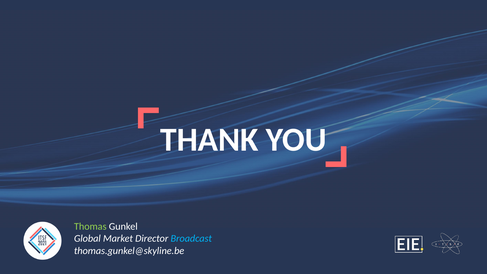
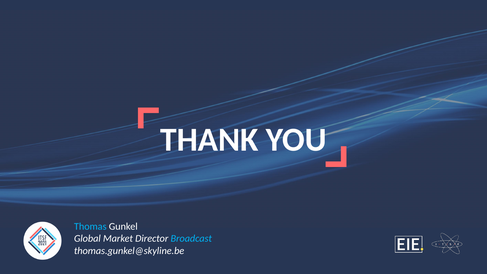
Thomas colour: light green -> light blue
